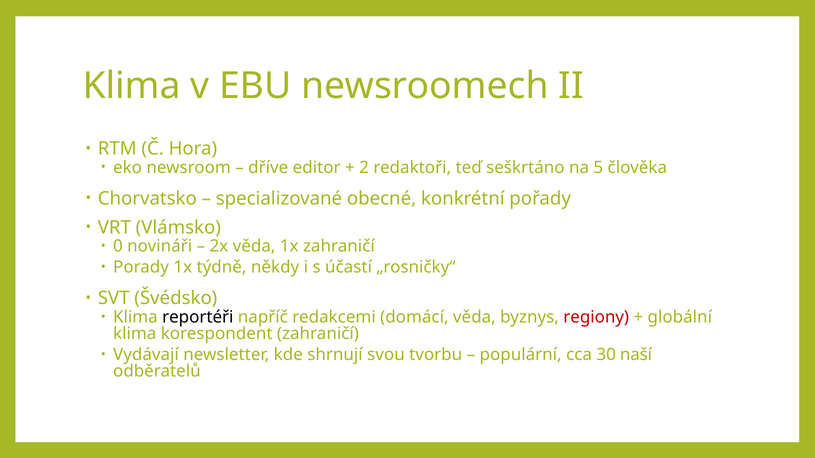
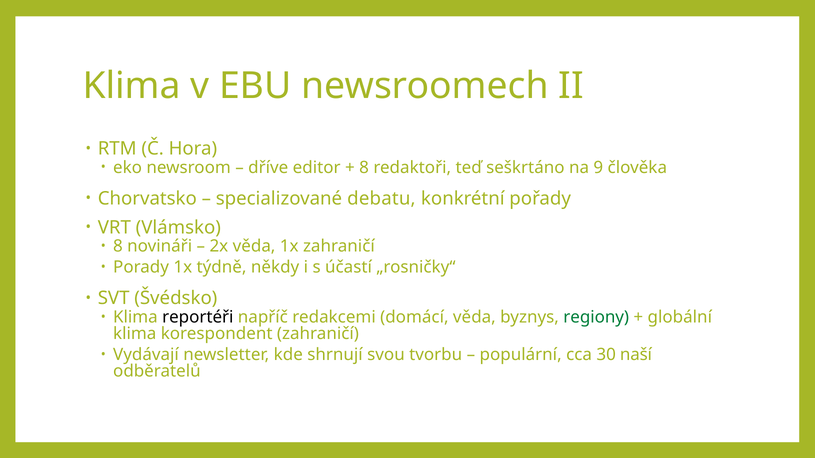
2 at (364, 168): 2 -> 8
5: 5 -> 9
obecné: obecné -> debatu
0 at (118, 247): 0 -> 8
regiony colour: red -> green
